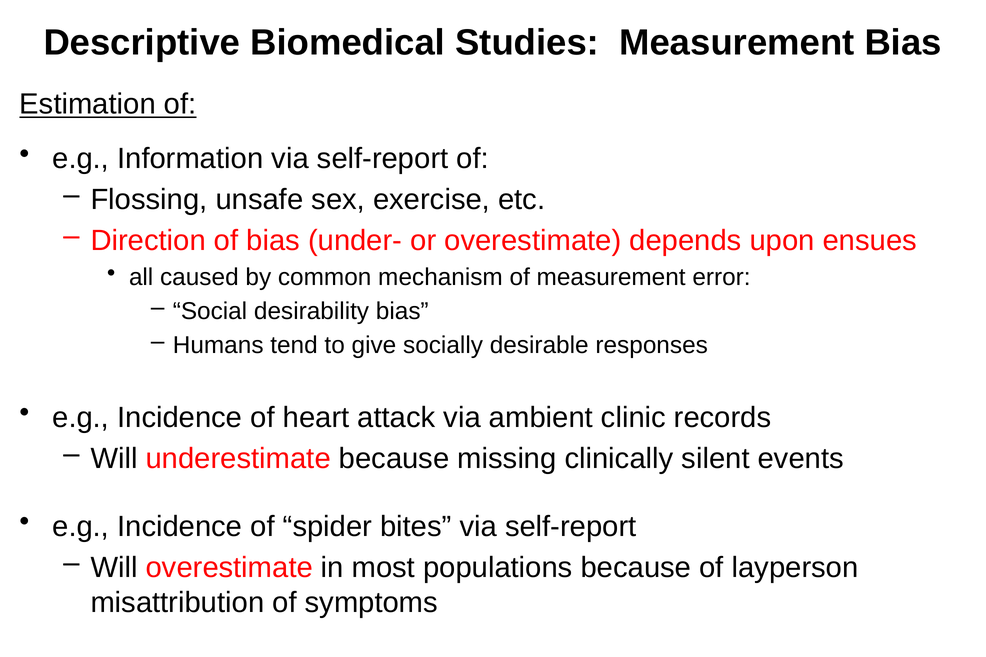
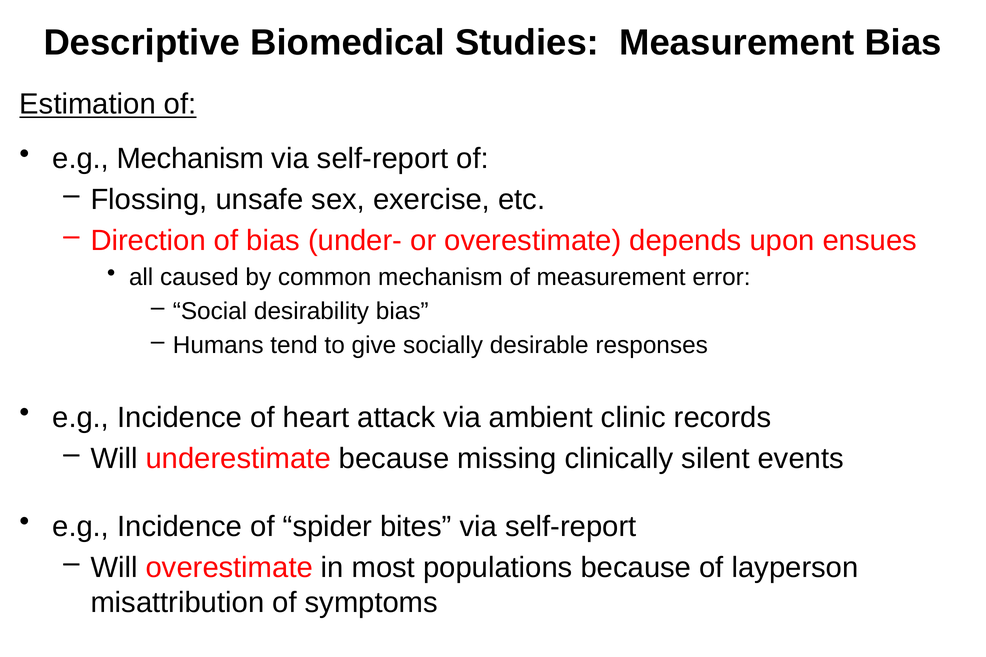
e.g Information: Information -> Mechanism
